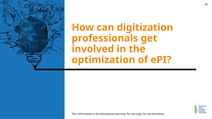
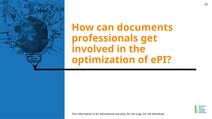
digitization: digitization -> documents
